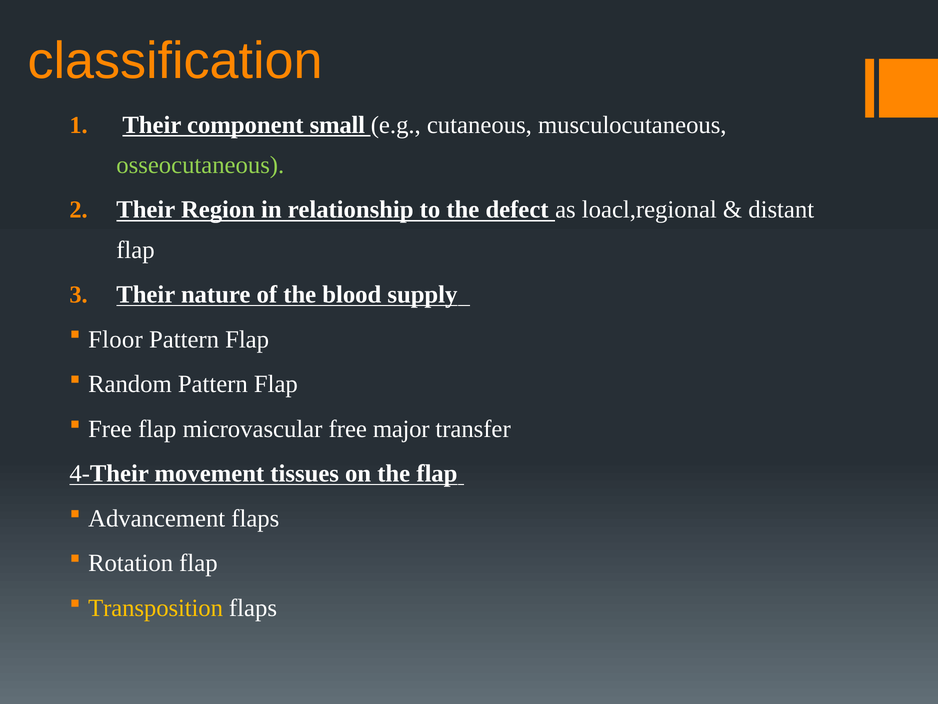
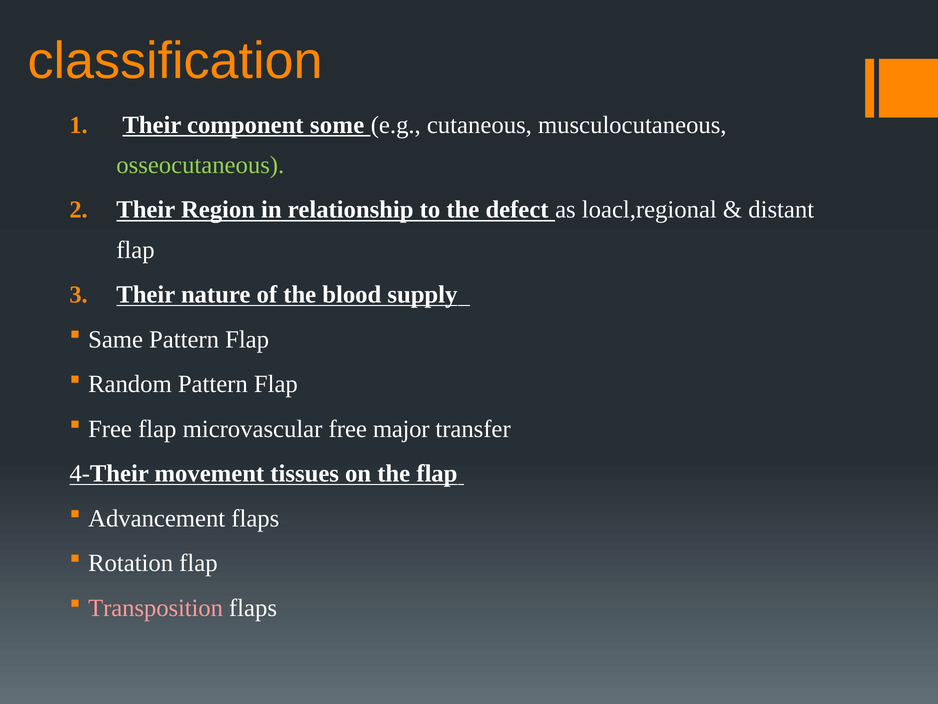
small: small -> some
Floor: Floor -> Same
Transposition colour: yellow -> pink
